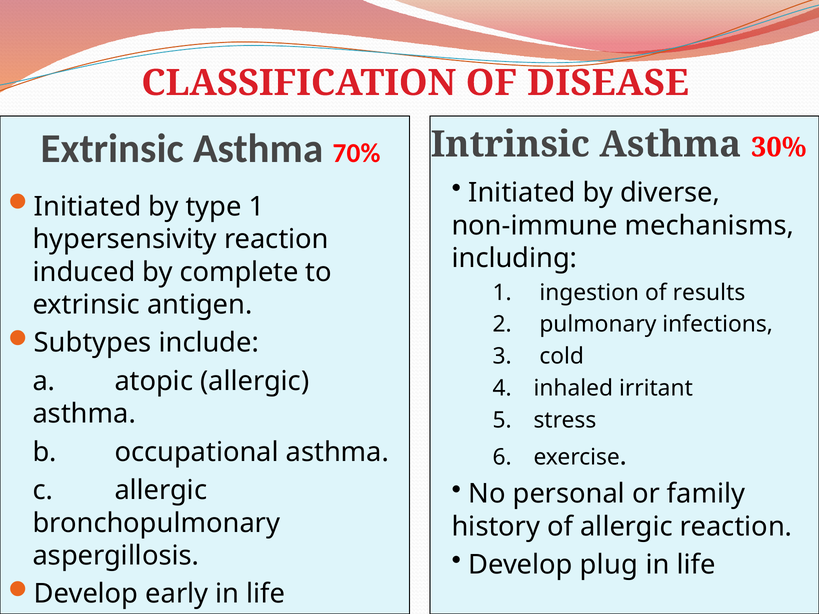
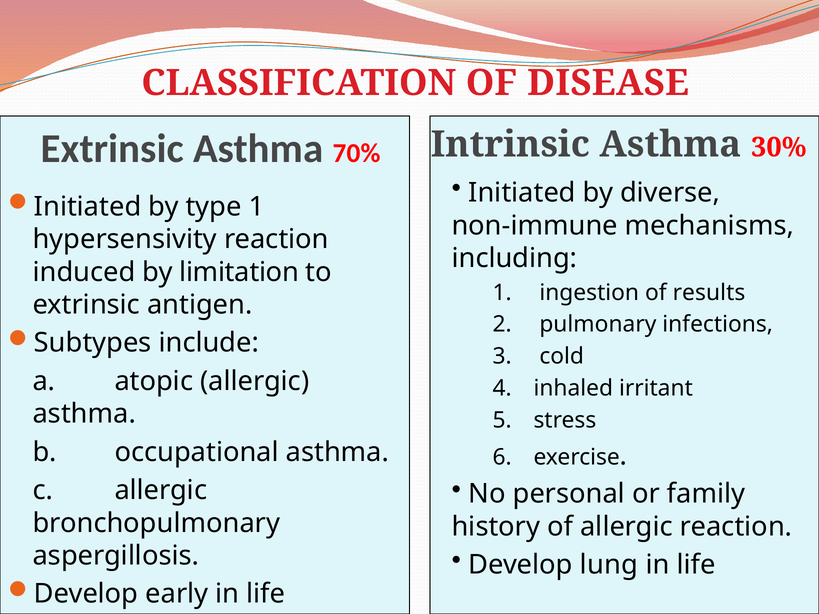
complete: complete -> limitation
plug: plug -> lung
